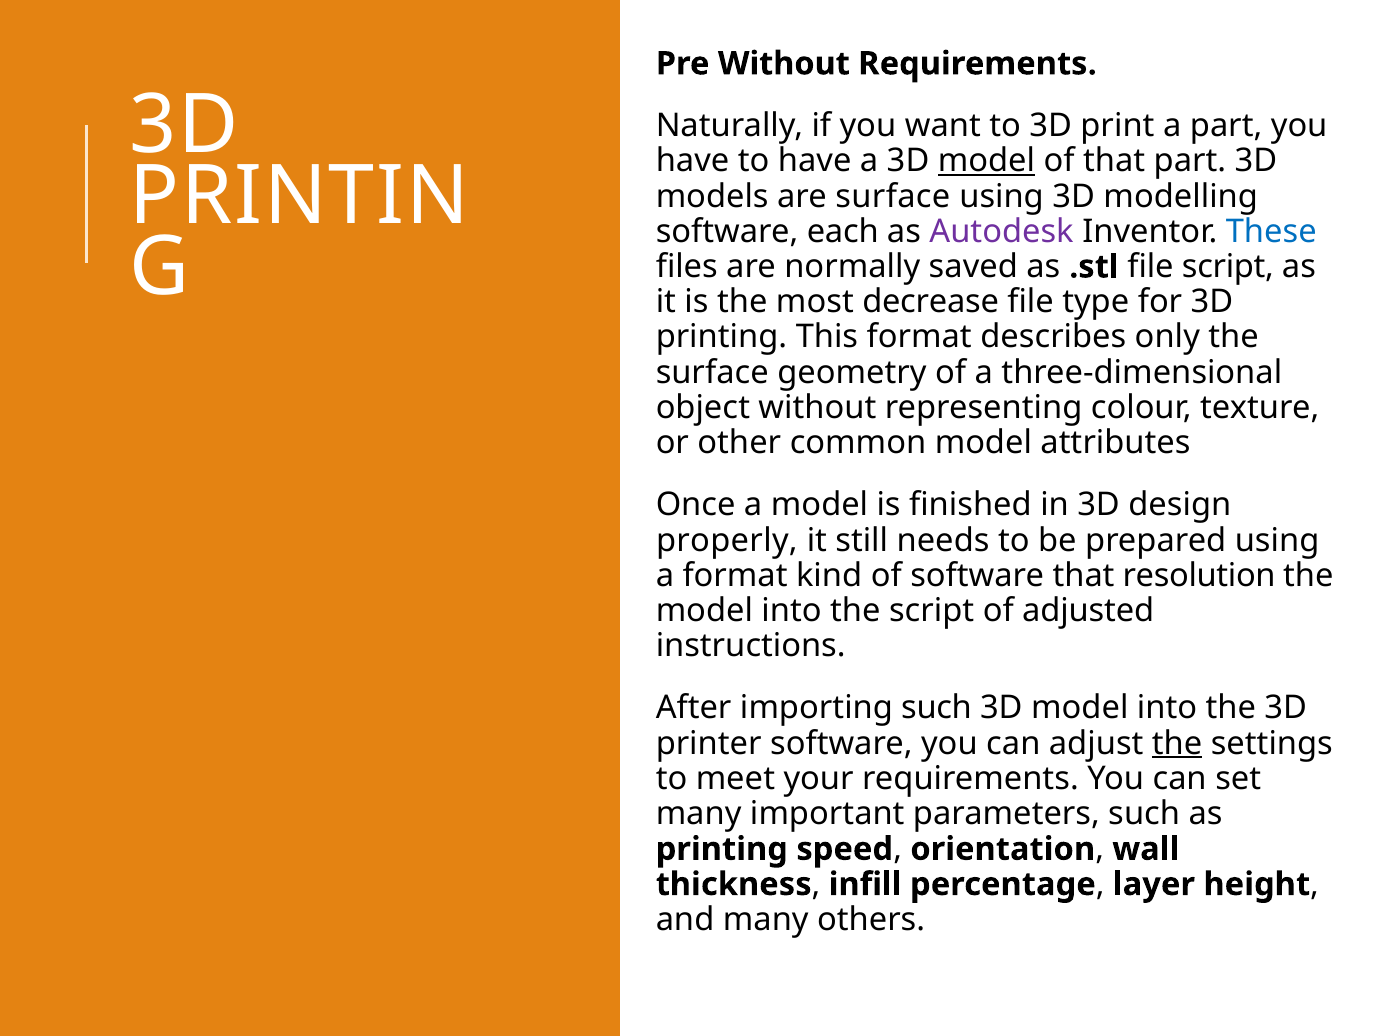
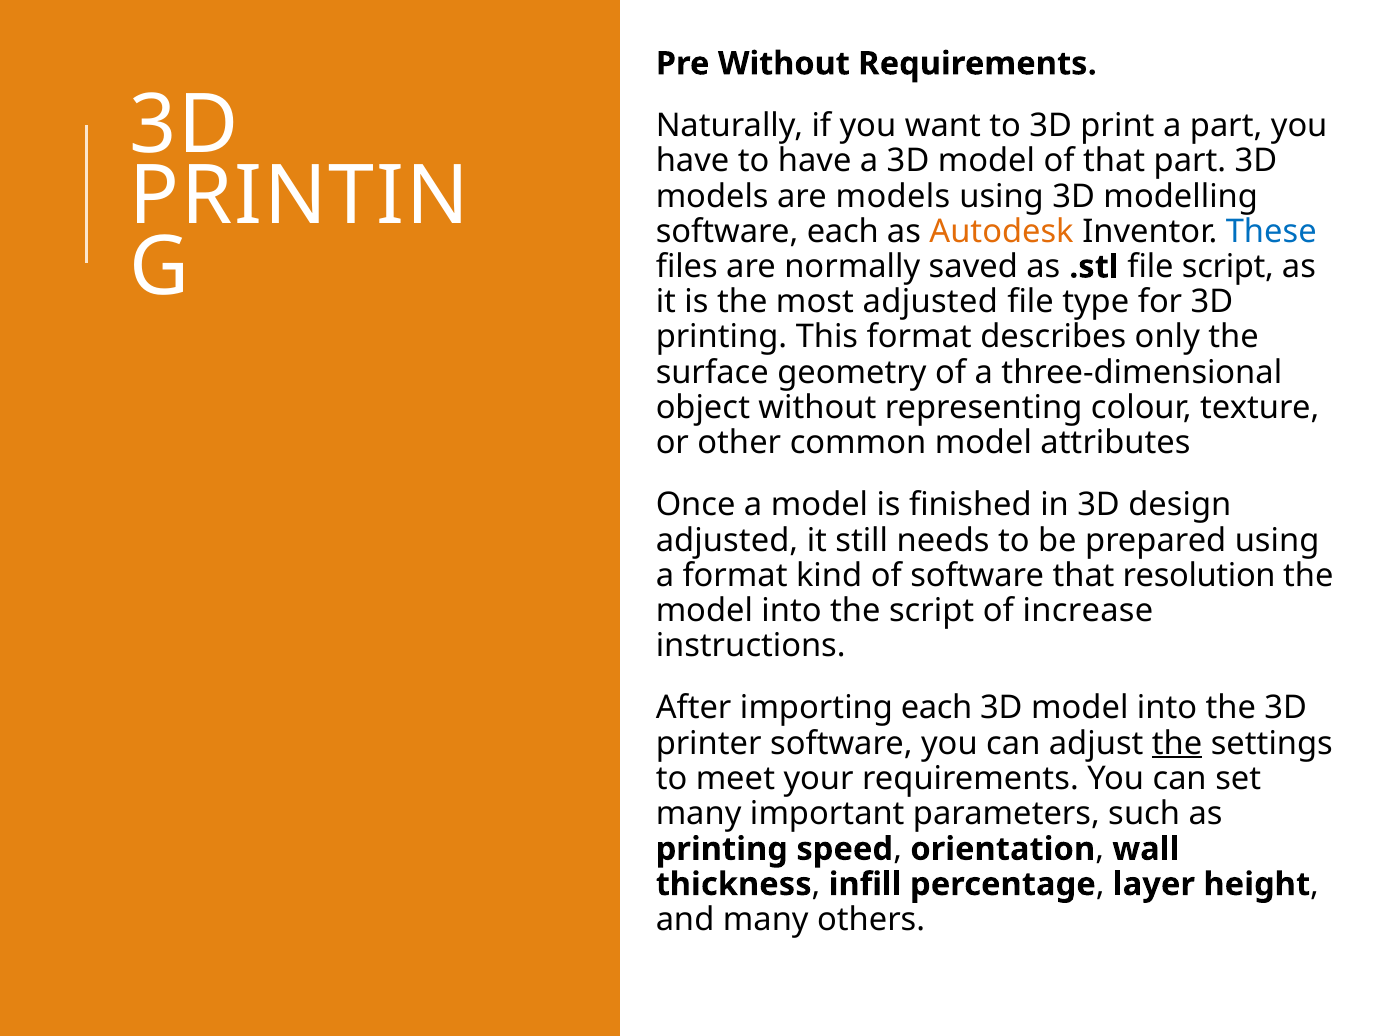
model at (986, 161) underline: present -> none
are surface: surface -> models
Autodesk colour: purple -> orange
most decrease: decrease -> adjusted
properly at (727, 541): properly -> adjusted
adjusted: adjusted -> increase
importing such: such -> each
